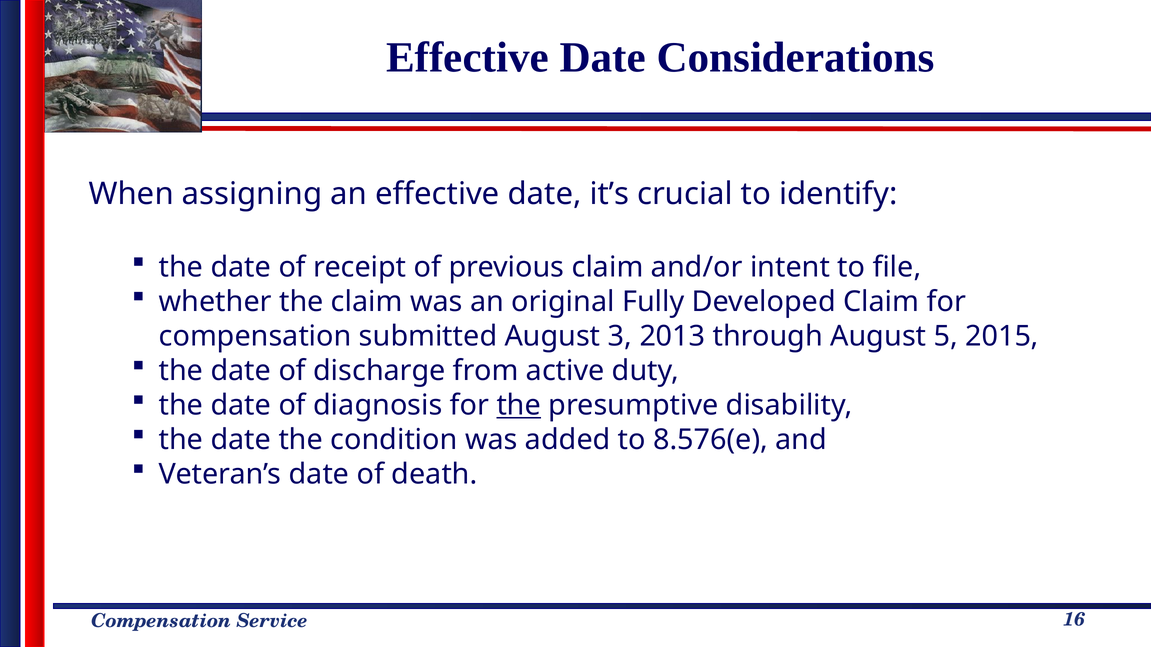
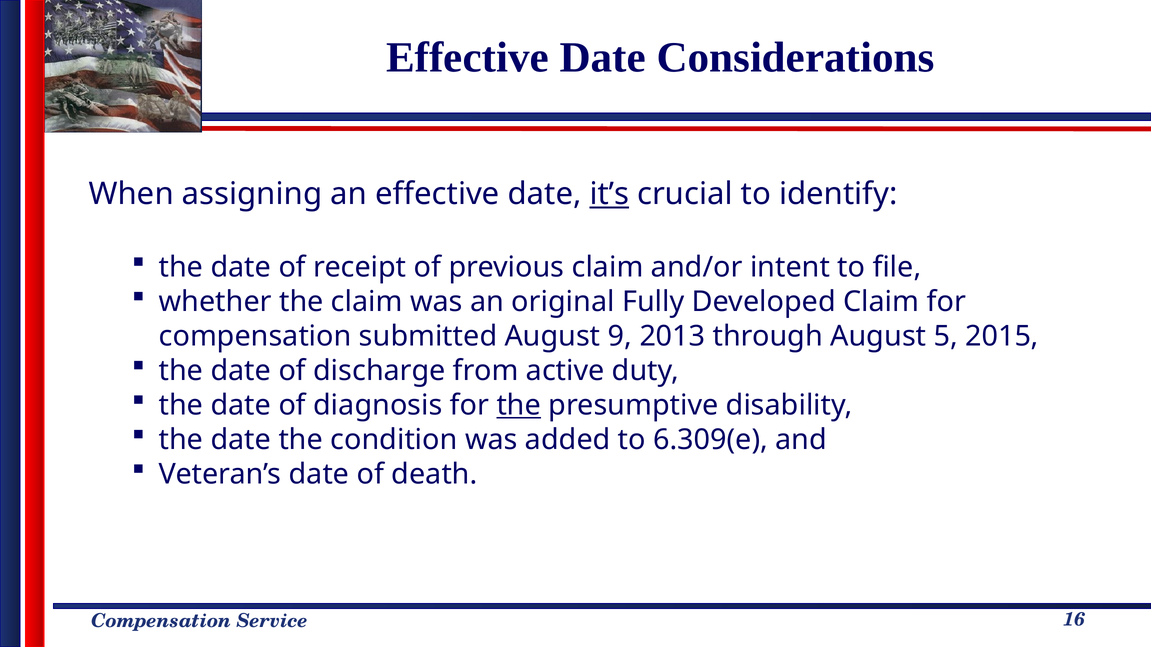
it’s underline: none -> present
3: 3 -> 9
8.576(e: 8.576(e -> 6.309(e
